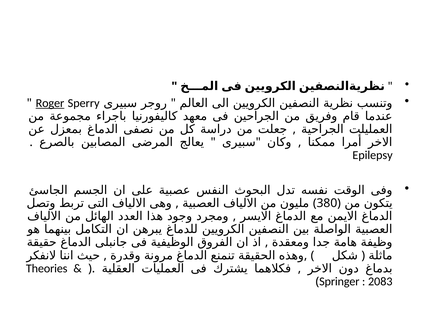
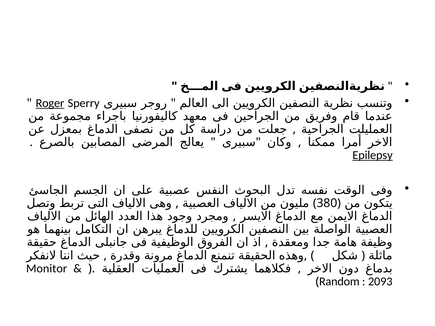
Epilepsy underline: none -> present
Theories: Theories -> Monitor
Springer: Springer -> Random
2083: 2083 -> 2093
